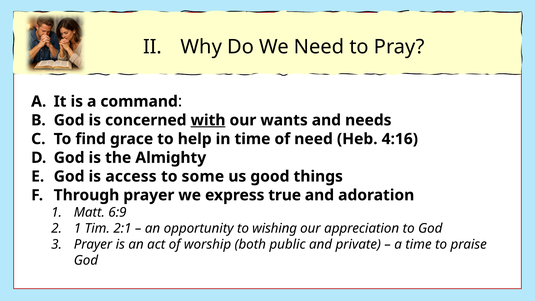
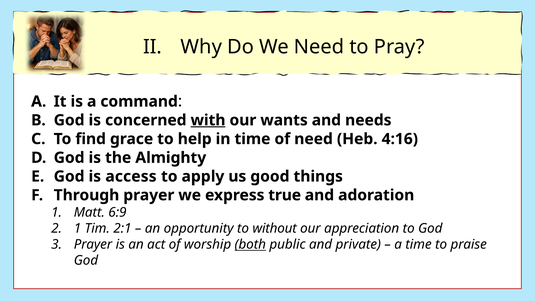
some: some -> apply
wishing: wishing -> without
both underline: none -> present
